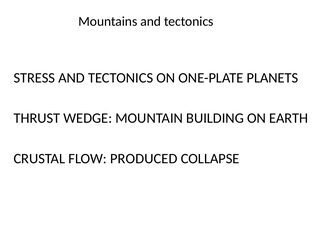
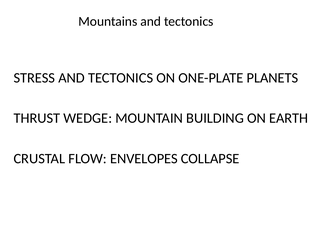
PRODUCED: PRODUCED -> ENVELOPES
